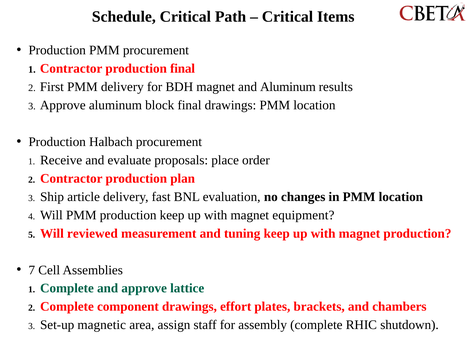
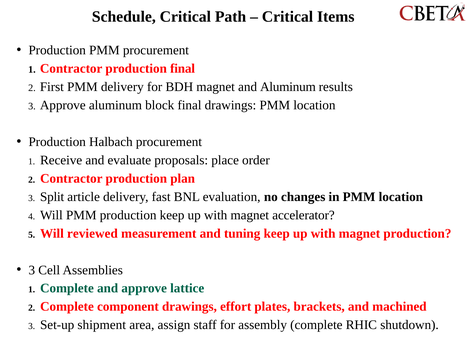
Ship: Ship -> Split
equipment: equipment -> accelerator
7 at (32, 270): 7 -> 3
chambers: chambers -> machined
magnetic: magnetic -> shipment
